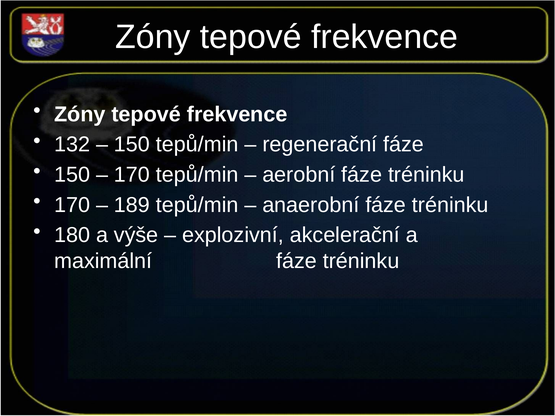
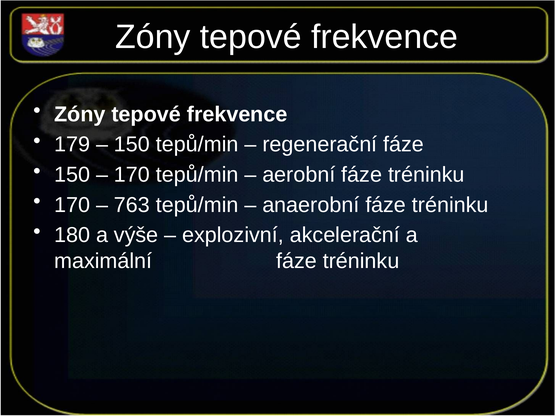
132: 132 -> 179
189: 189 -> 763
